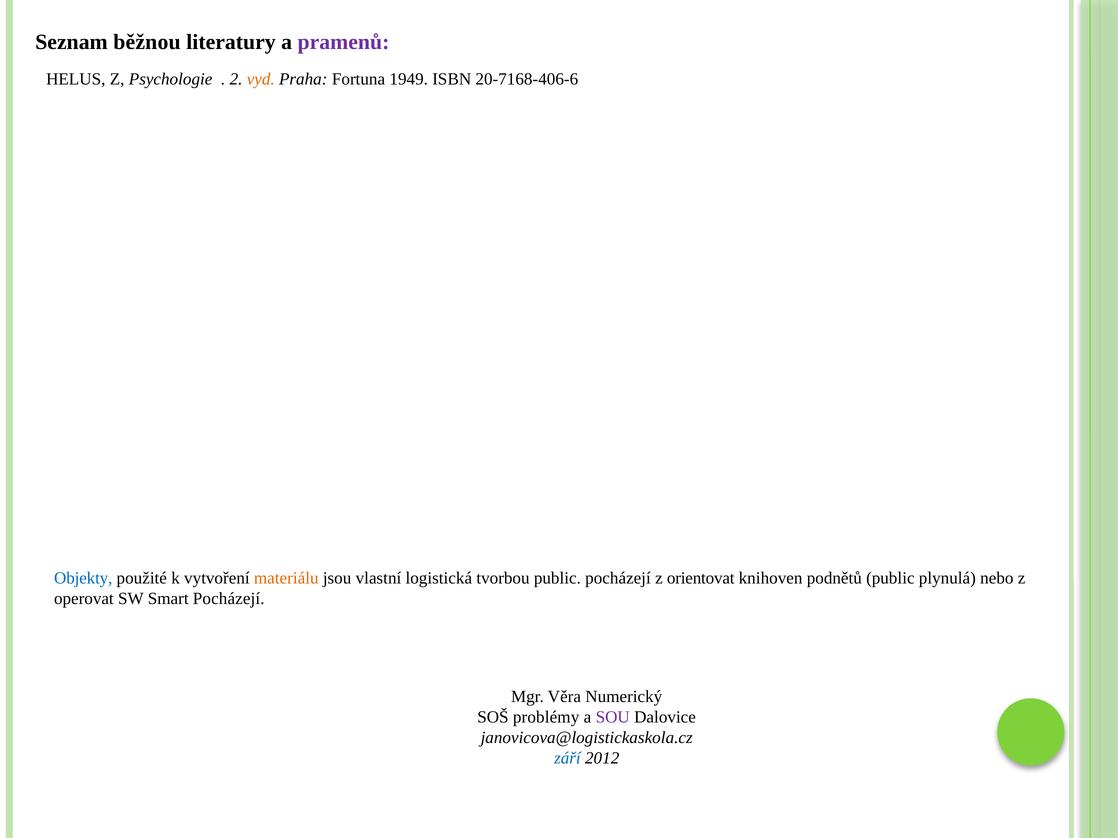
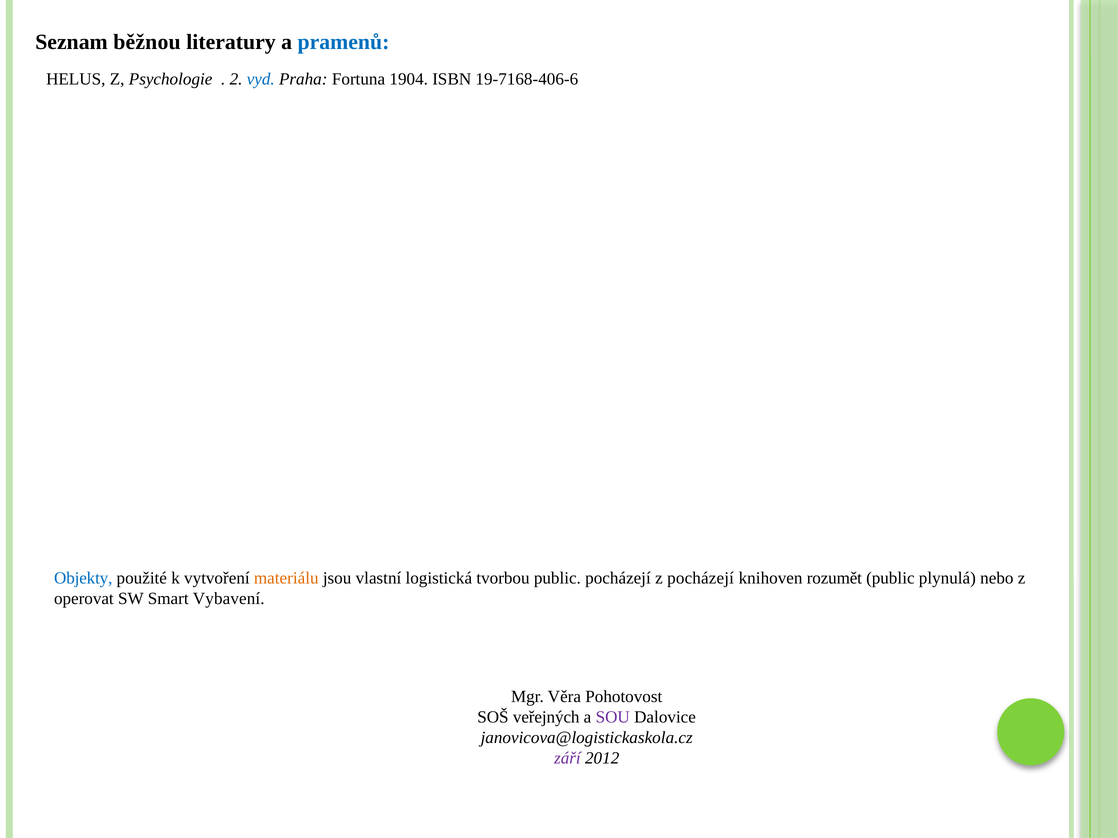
pramenů colour: purple -> blue
vyd colour: orange -> blue
1949: 1949 -> 1904
20-7168-406-6: 20-7168-406-6 -> 19-7168-406-6
z orientovat: orientovat -> pocházejí
podnětů: podnětů -> rozumět
Smart Pocházejí: Pocházejí -> Vybavení
Numerický: Numerický -> Pohotovost
problémy: problémy -> veřejných
září colour: blue -> purple
